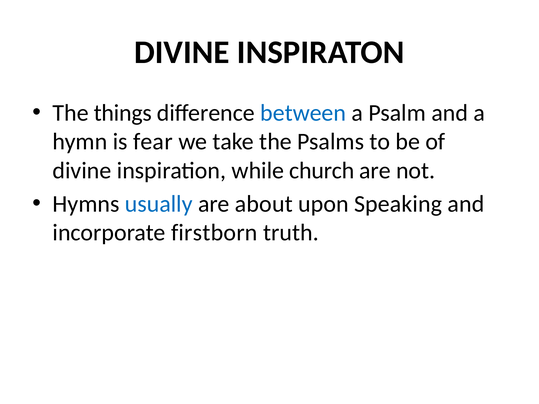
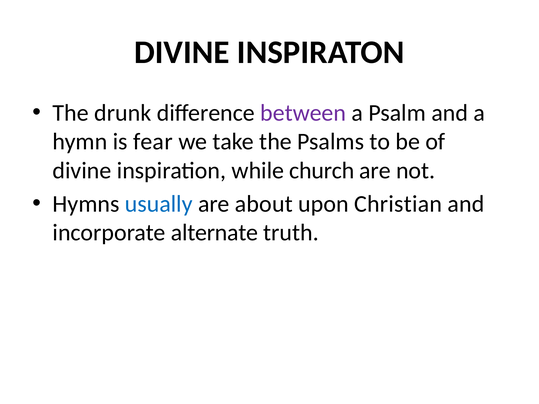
things: things -> drunk
between colour: blue -> purple
Speaking: Speaking -> Christian
firstborn: firstborn -> alternate
